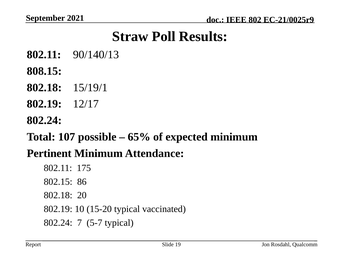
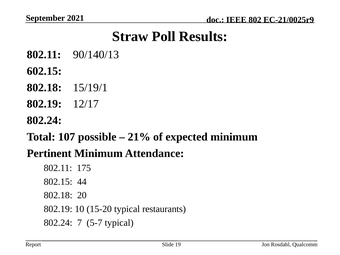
808.15: 808.15 -> 602.15
65%: 65% -> 21%
86: 86 -> 44
vaccinated: vaccinated -> restaurants
